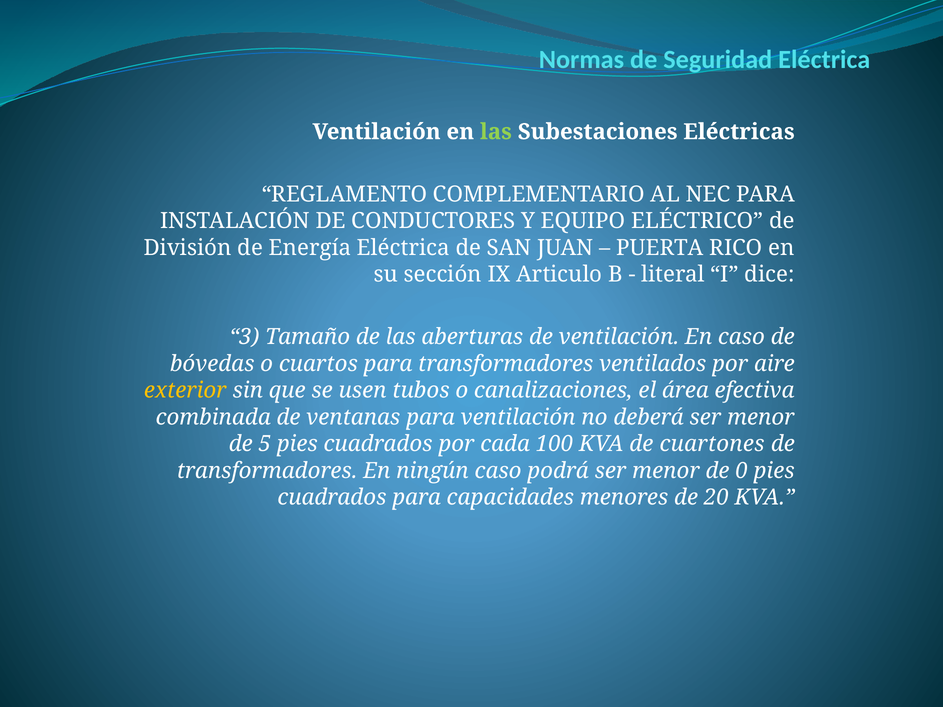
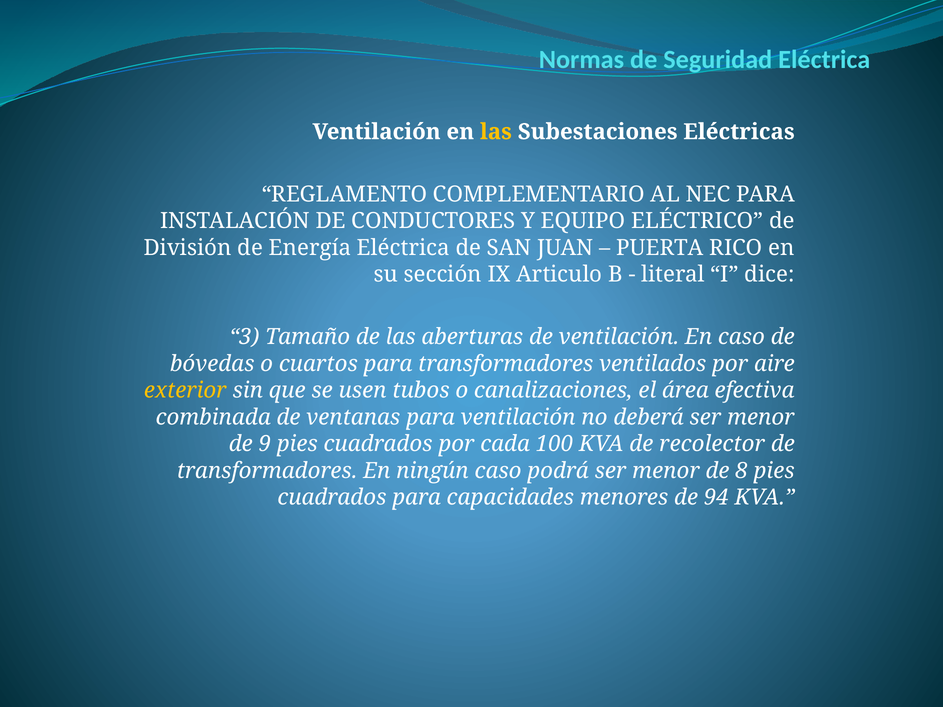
las at (496, 132) colour: light green -> yellow
5: 5 -> 9
cuartones: cuartones -> recolector
0: 0 -> 8
20: 20 -> 94
